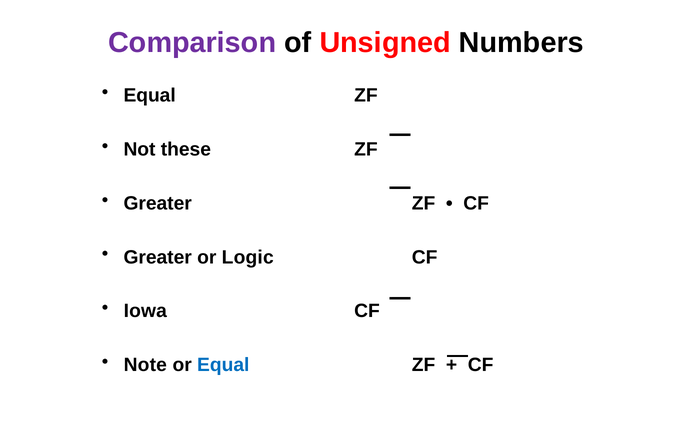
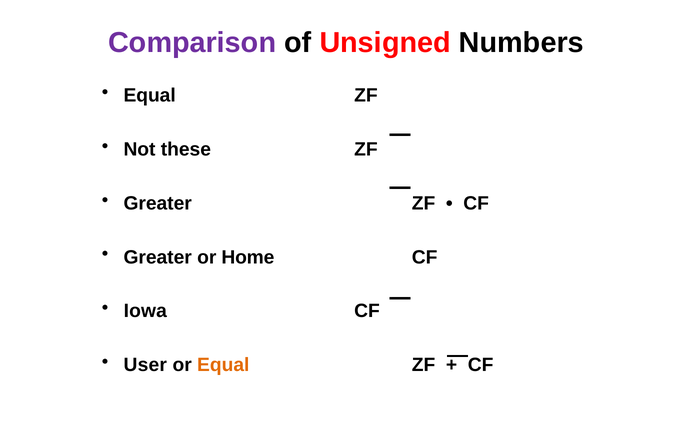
Logic: Logic -> Home
Note: Note -> User
Equal at (223, 365) colour: blue -> orange
